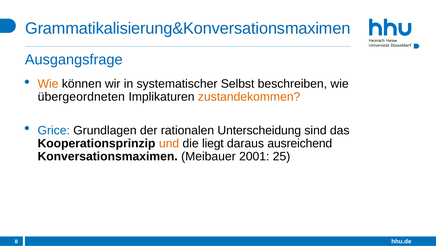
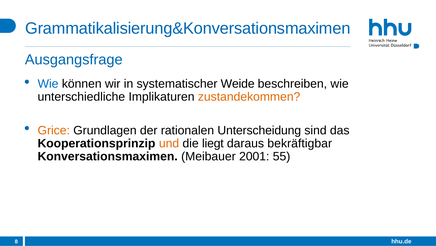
Wie at (48, 84) colour: orange -> blue
Selbst: Selbst -> Weide
übergeordneten: übergeordneten -> unterschiedliche
Grice colour: blue -> orange
ausreichend: ausreichend -> bekräftigbar
25: 25 -> 55
